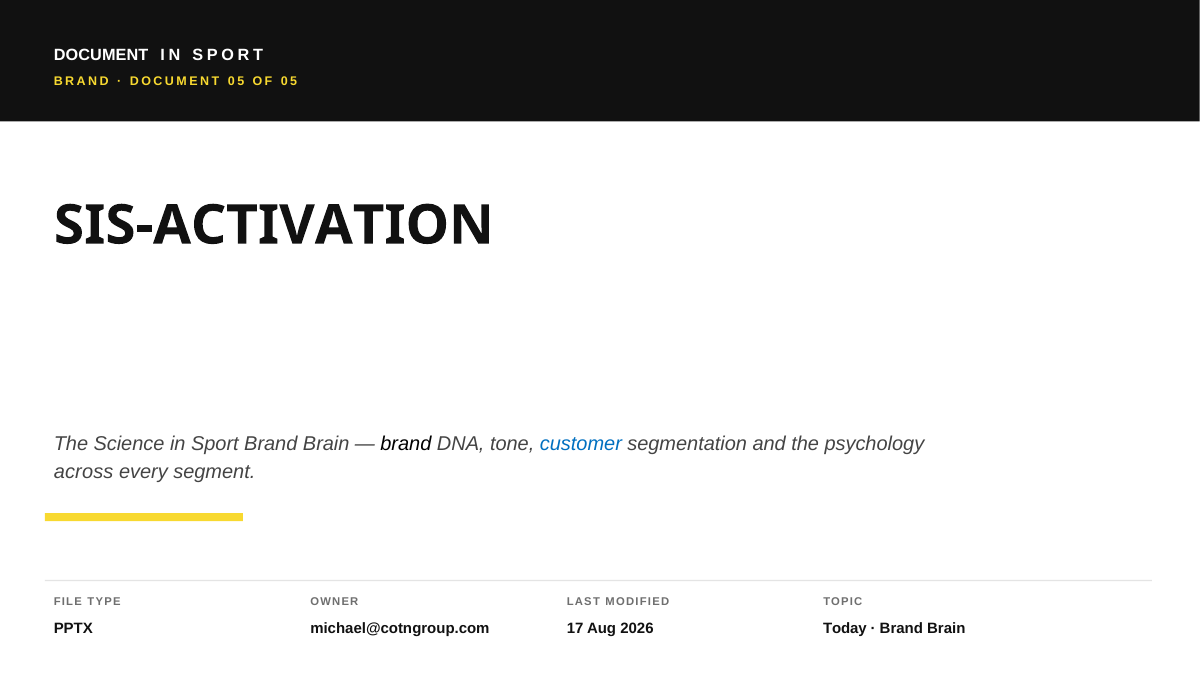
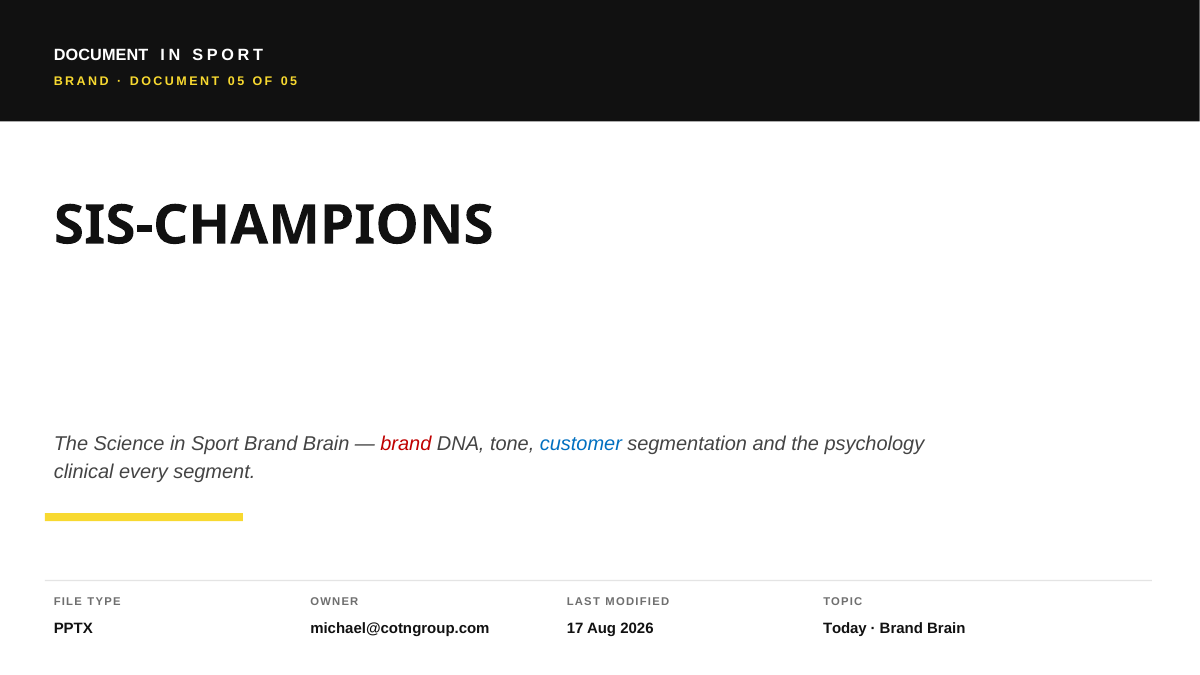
SIS-ACTIVATION: SIS-ACTIVATION -> SIS-CHAMPIONS
brand at (406, 444) colour: black -> red
across: across -> clinical
